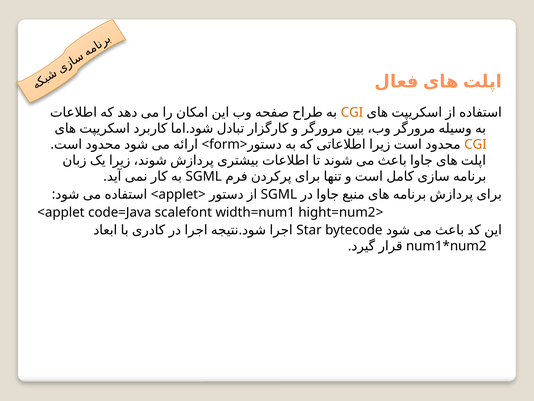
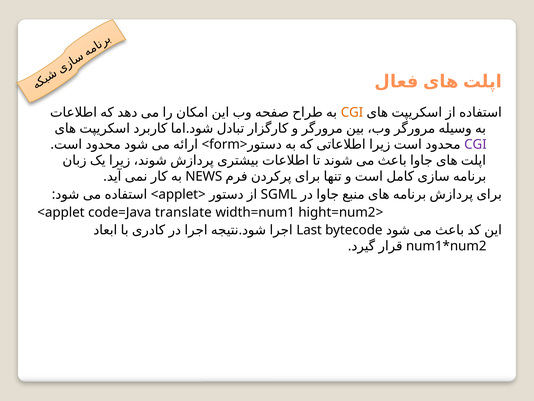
CGI at (475, 144) colour: orange -> purple
SGML at (204, 176): SGML -> NEWS
scalefont: scalefont -> translate
Star: Star -> Last
